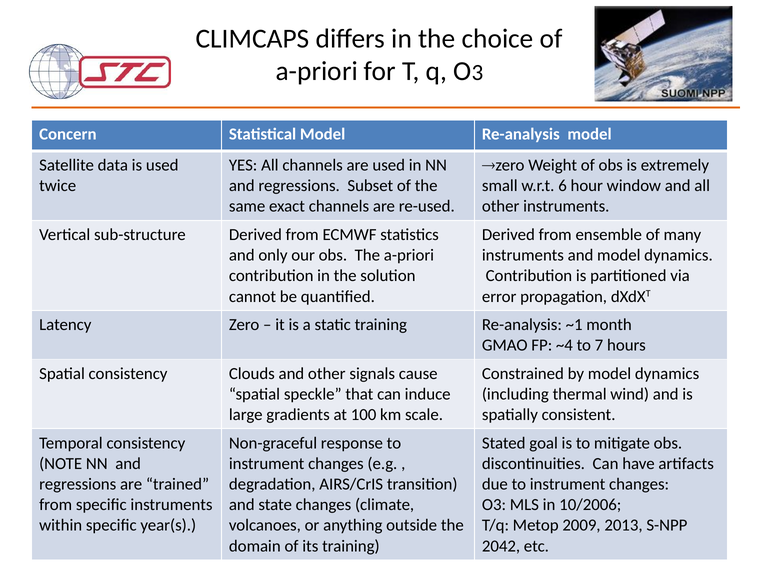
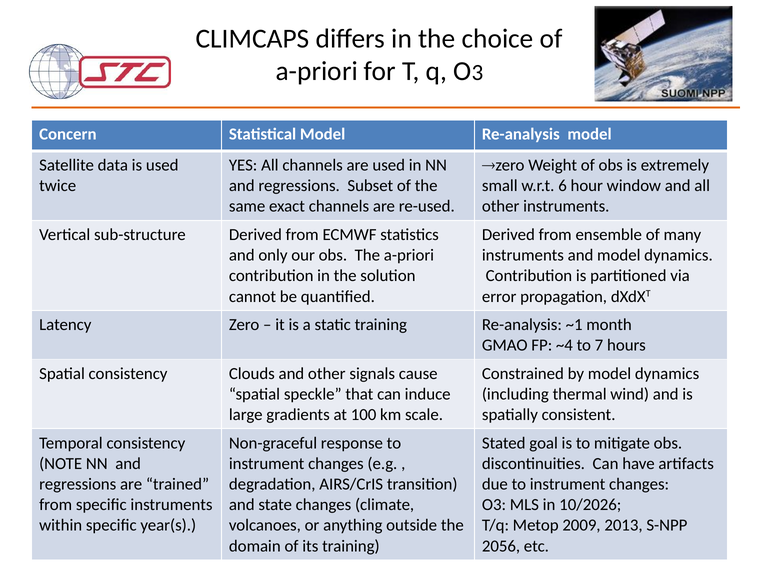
10/2006: 10/2006 -> 10/2026
2042: 2042 -> 2056
